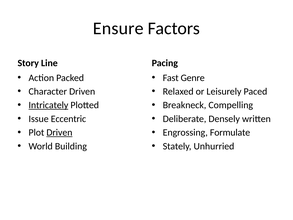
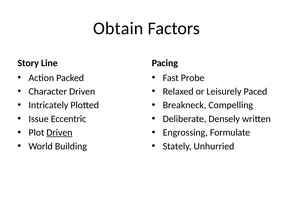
Ensure: Ensure -> Obtain
Genre: Genre -> Probe
Intricately underline: present -> none
